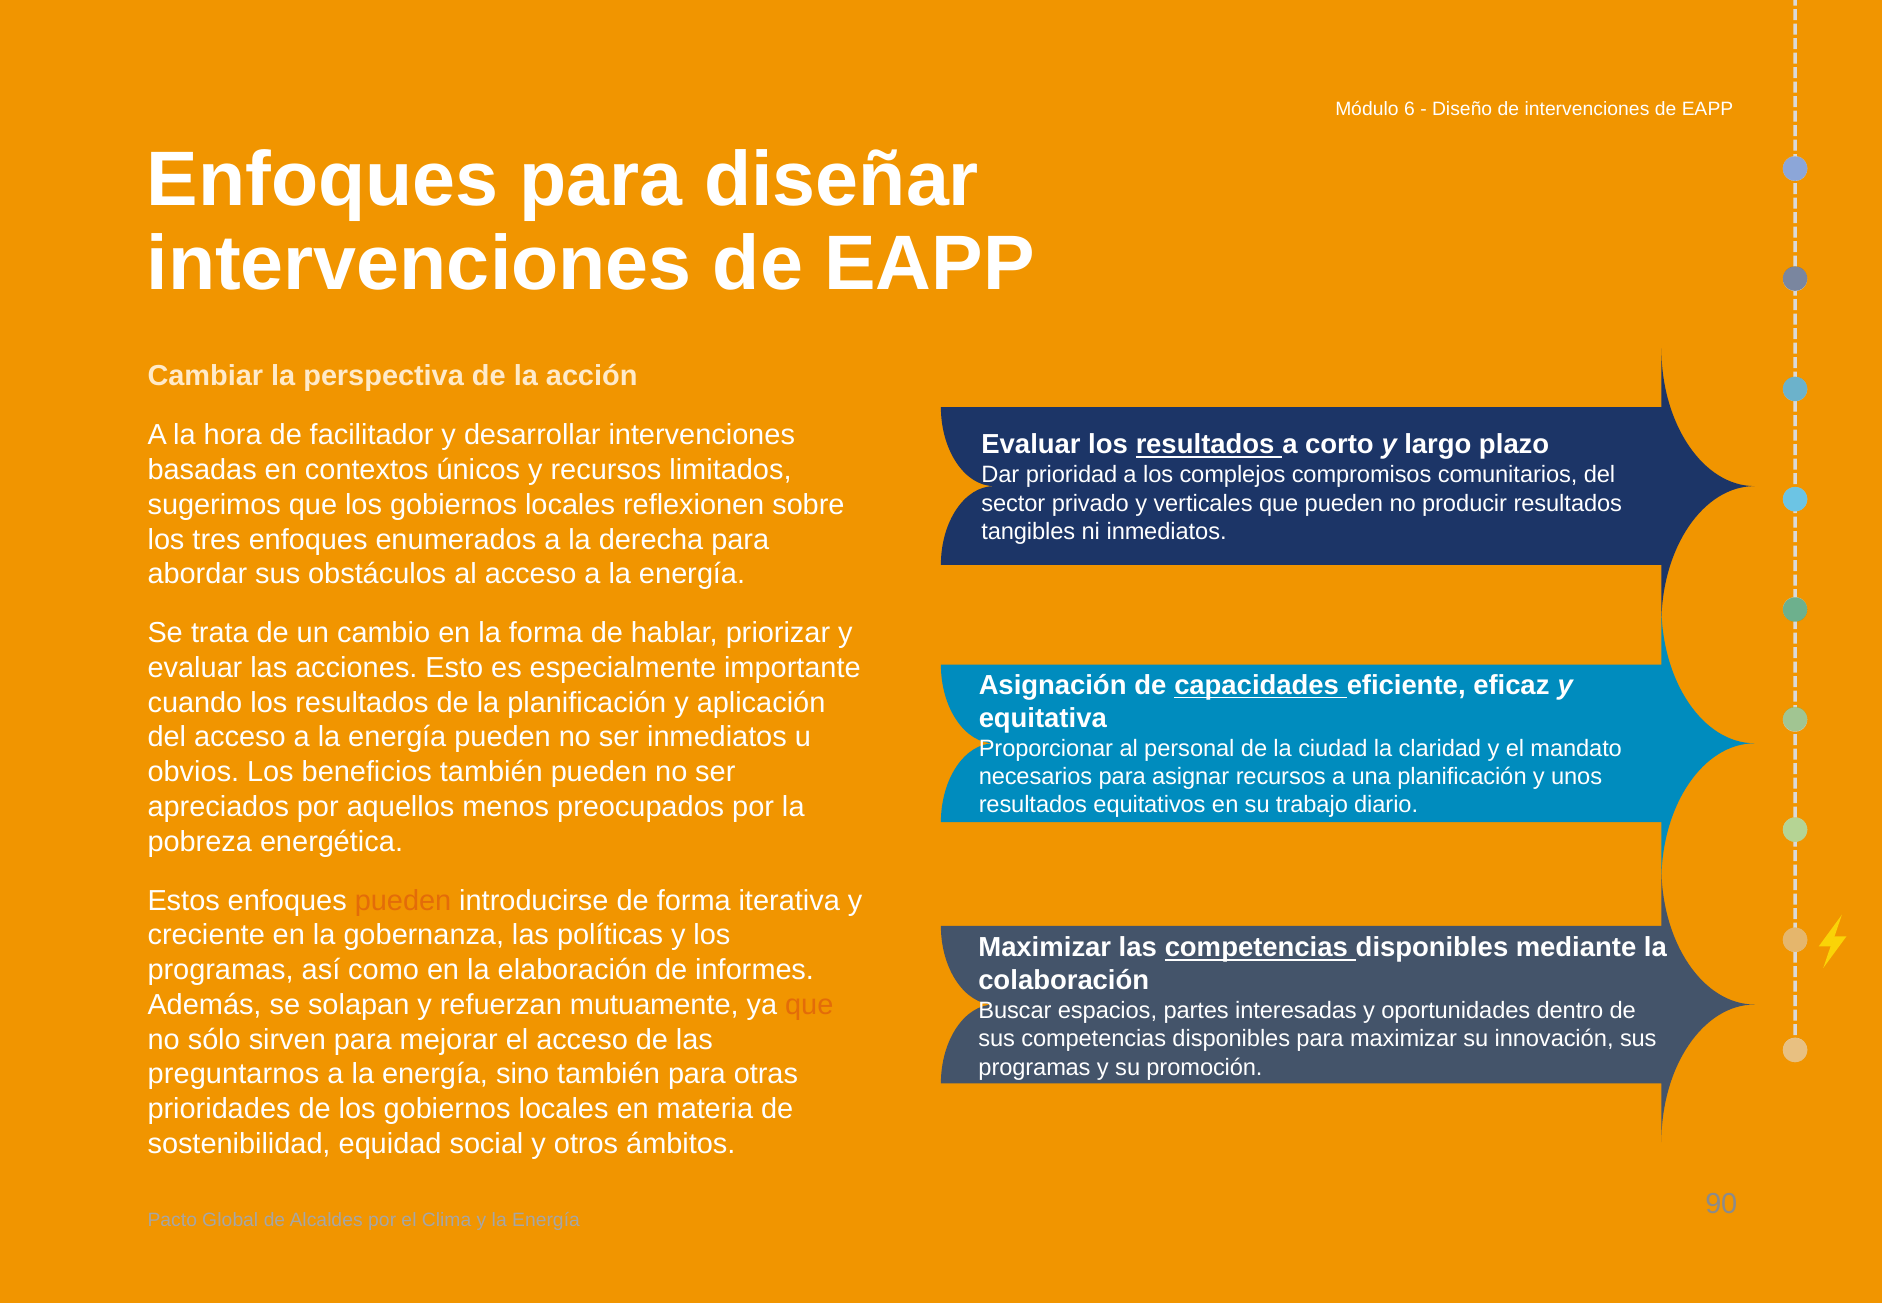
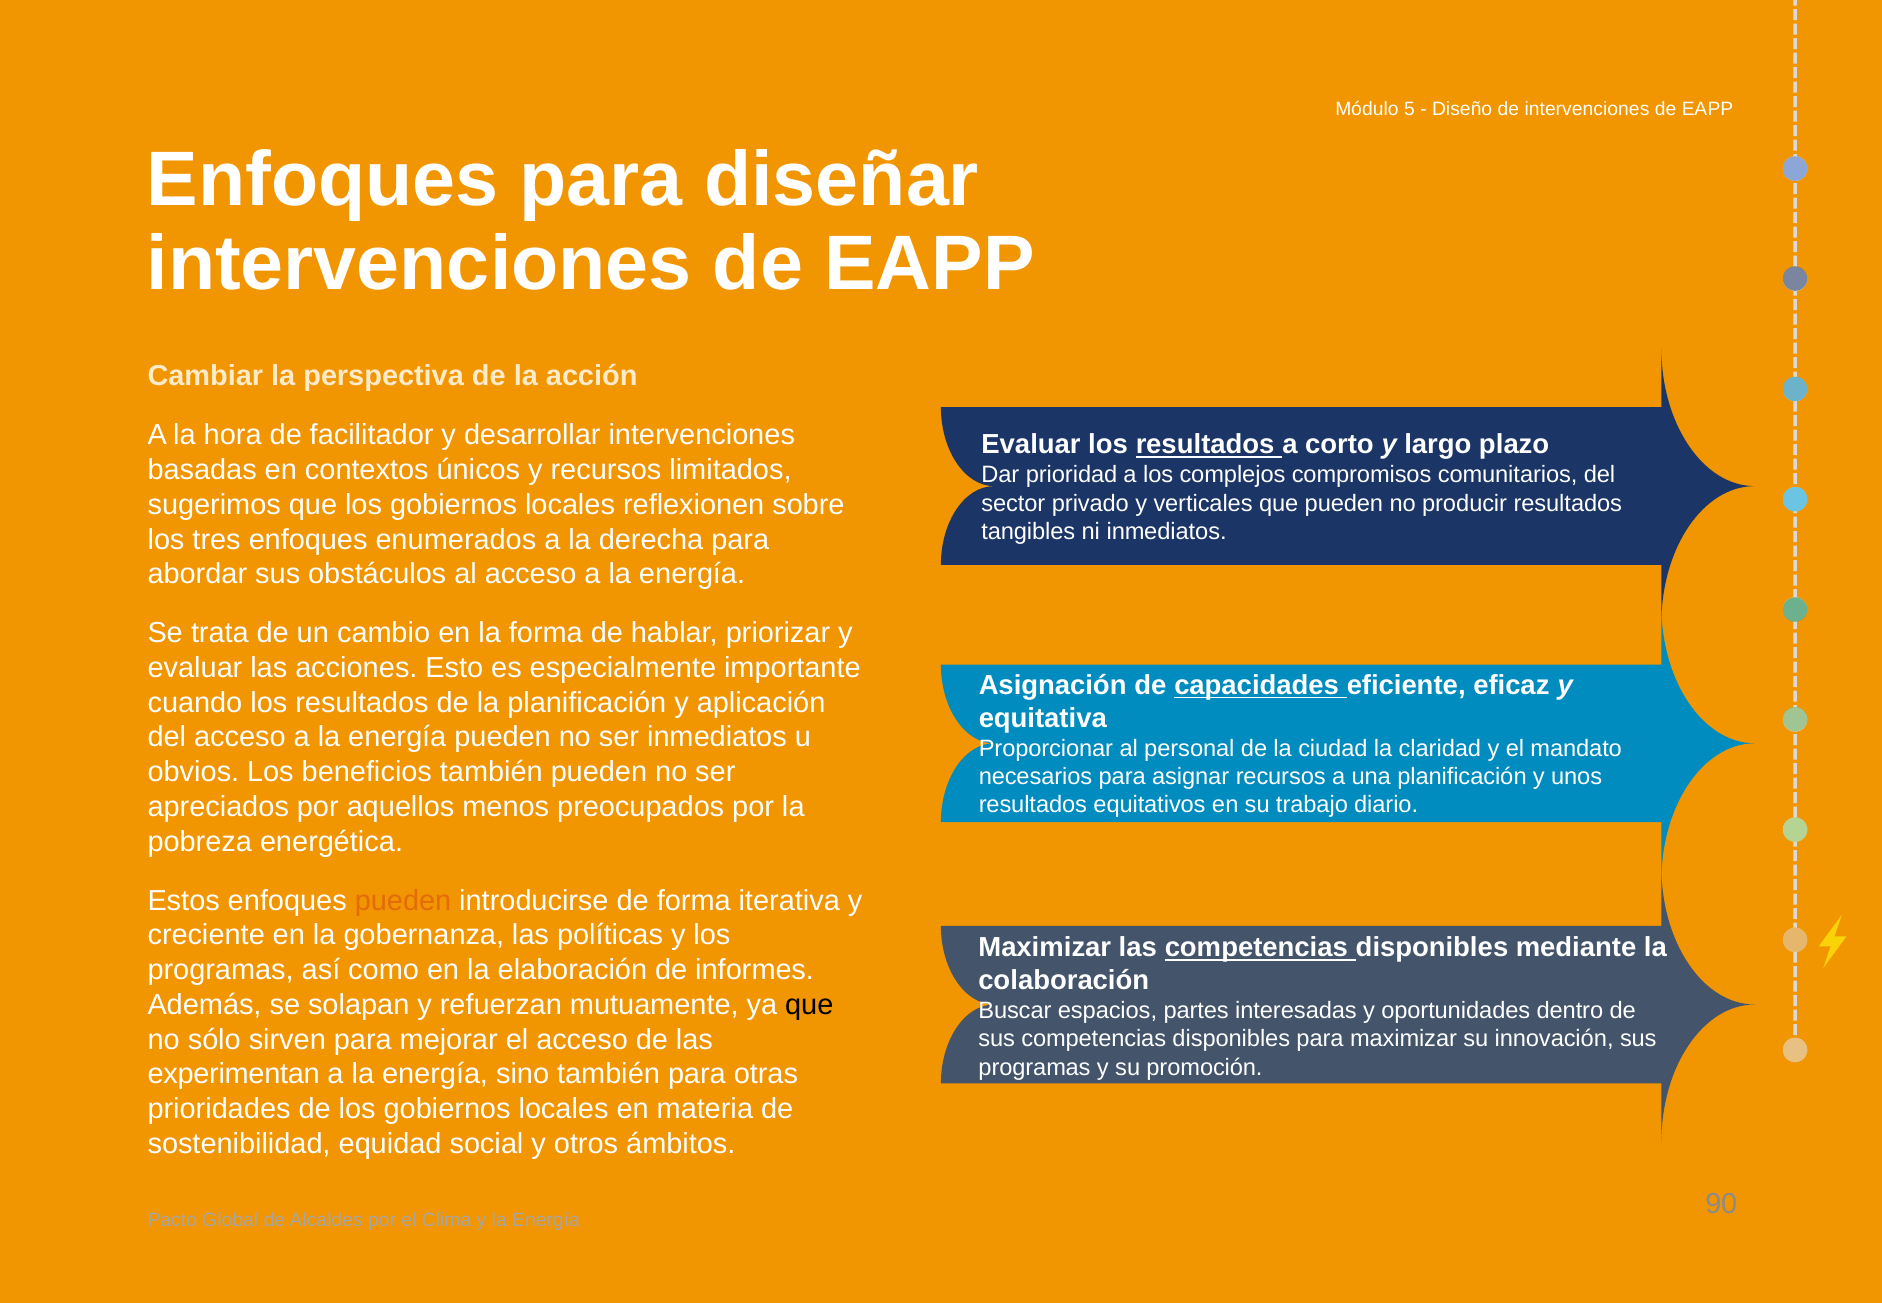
6: 6 -> 5
que at (809, 1005) colour: orange -> black
preguntarnos: preguntarnos -> experimentan
